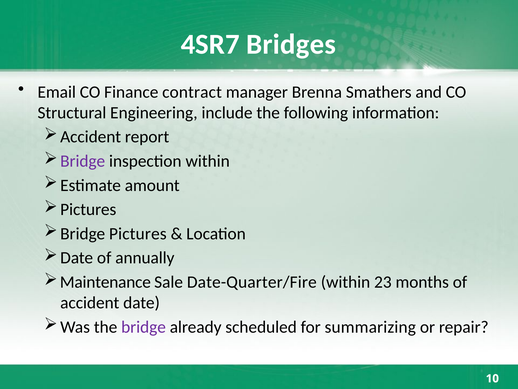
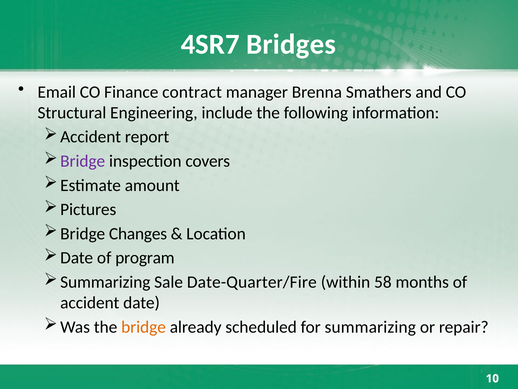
inspection within: within -> covers
Bridge Pictures: Pictures -> Changes
annually: annually -> program
Maintenance at (105, 282): Maintenance -> Summarizing
23: 23 -> 58
bridge at (144, 327) colour: purple -> orange
